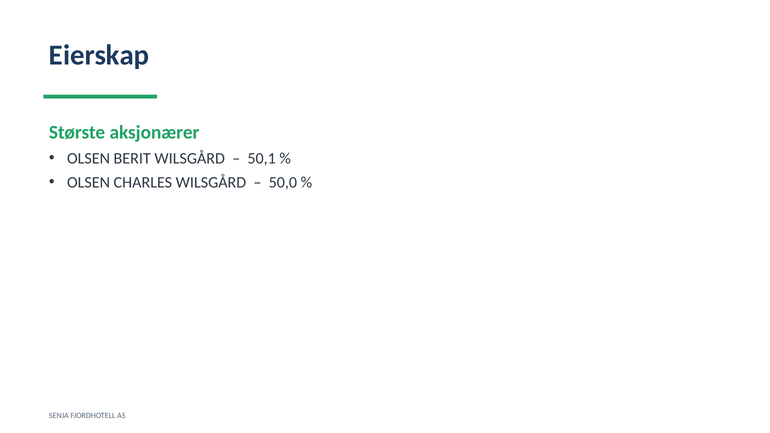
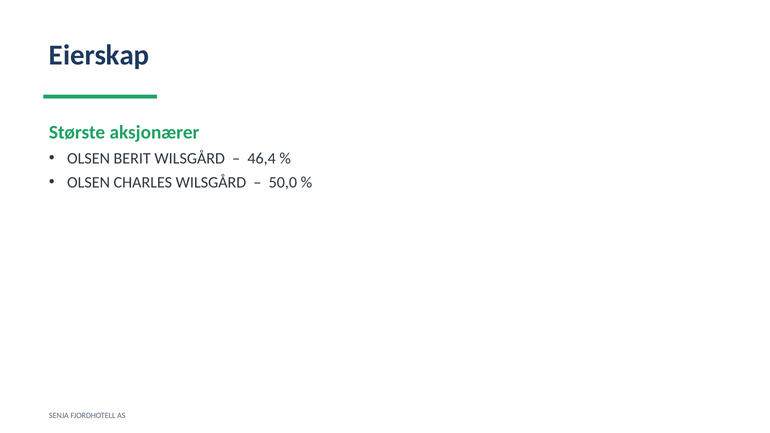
50,1: 50,1 -> 46,4
